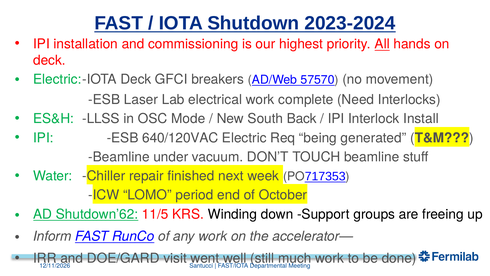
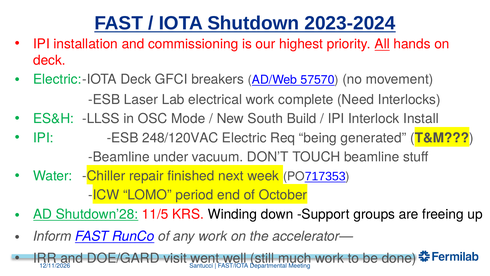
Back: Back -> Build
640/120VAC: 640/120VAC -> 248/120VAC
Shutdown’62: Shutdown’62 -> Shutdown’28
